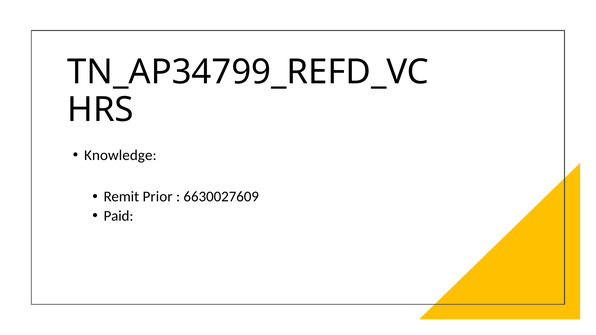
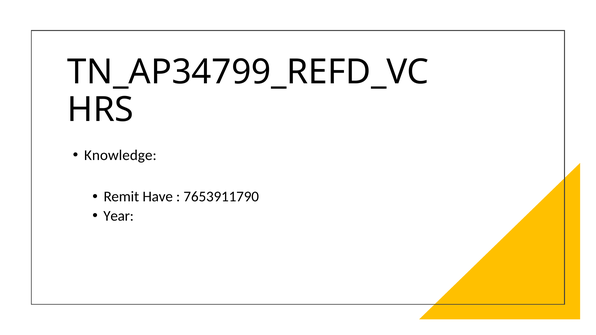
Prior: Prior -> Have
6630027609: 6630027609 -> 7653911790
Paid: Paid -> Year
